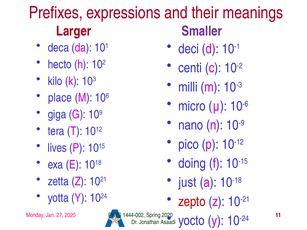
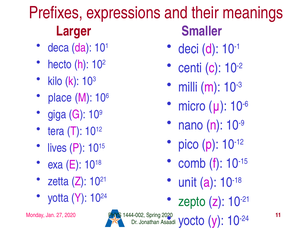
doing: doing -> comb
just: just -> unit
zepto colour: red -> green
